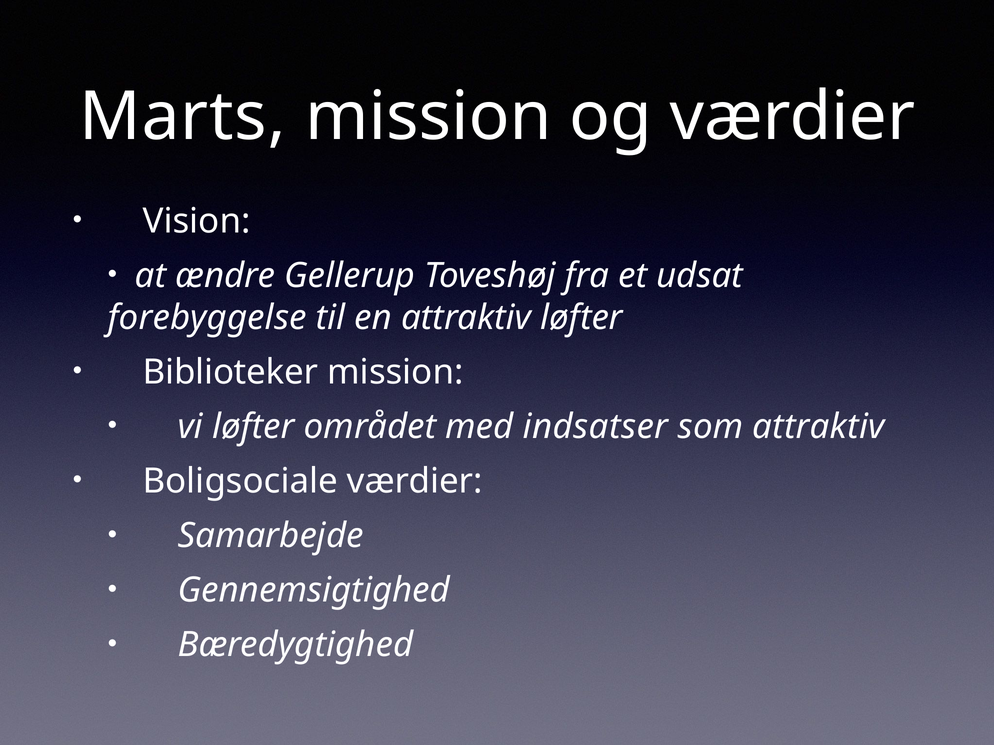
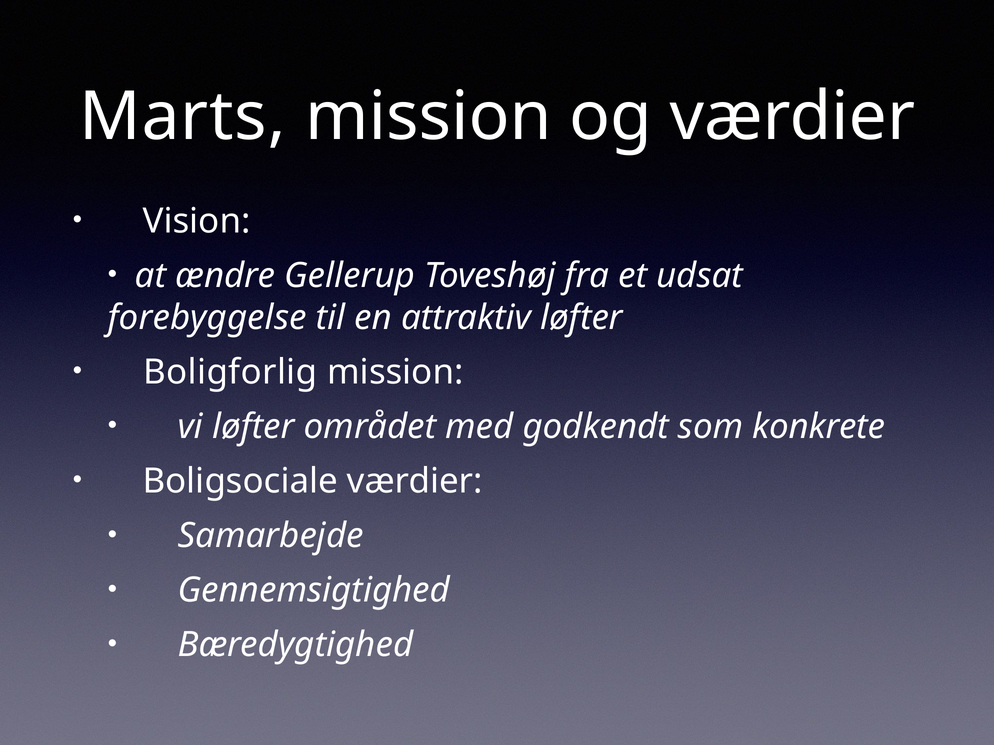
Biblioteker: Biblioteker -> Boligforlig
indsatser: indsatser -> godkendt
som attraktiv: attraktiv -> konkrete
